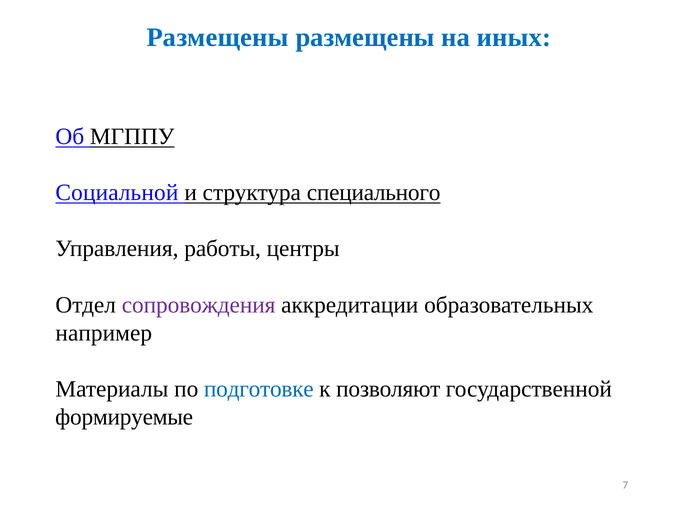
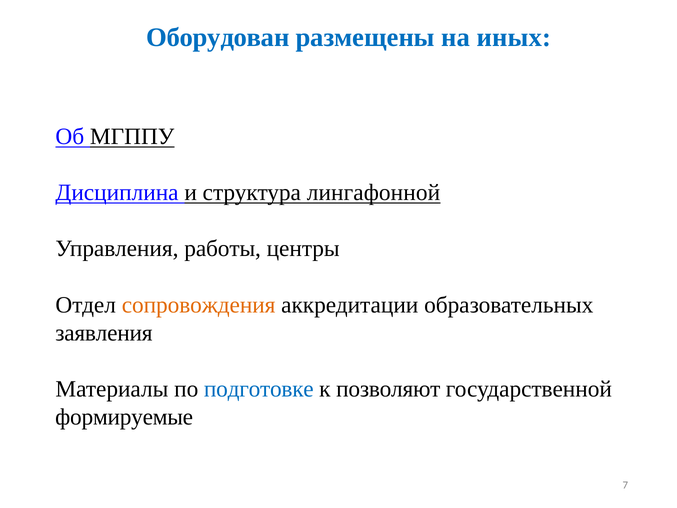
Размещены at (218, 37): Размещены -> Оборудован
Социальной: Социальной -> Дисциплина
специального: специального -> лингафонной
сопровождения colour: purple -> orange
например: например -> заявления
